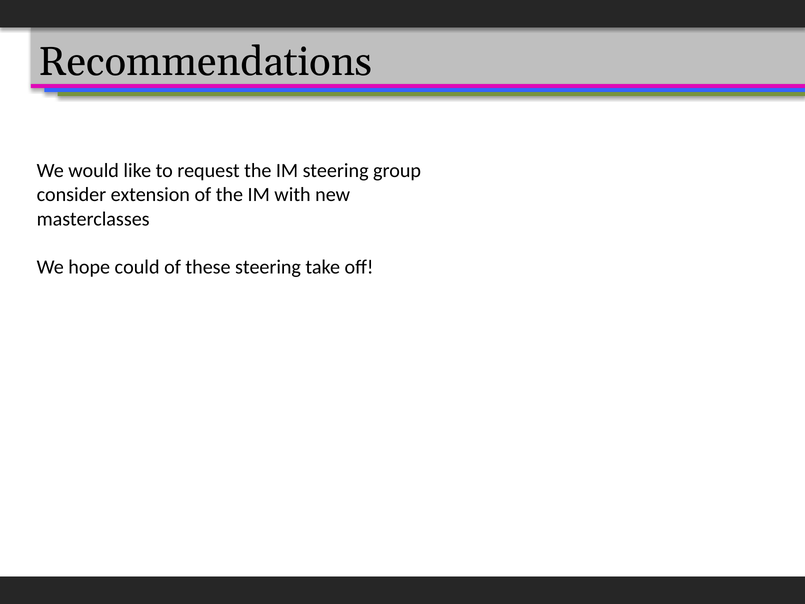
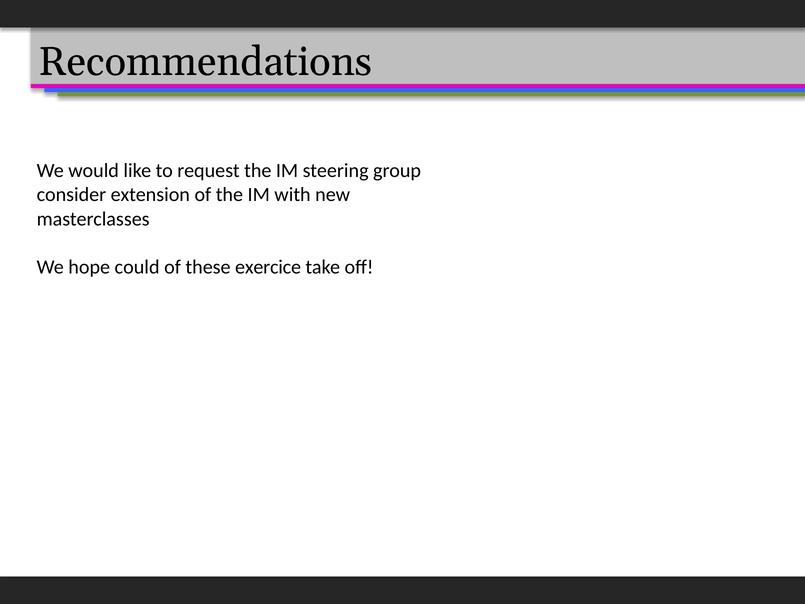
these steering: steering -> exercice
